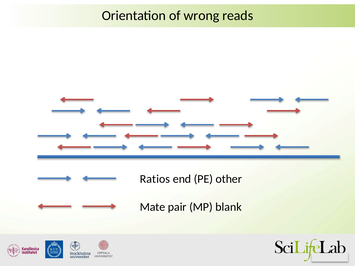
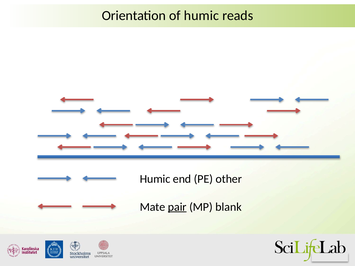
of wrong: wrong -> humic
Ratios at (155, 179): Ratios -> Humic
pair underline: none -> present
